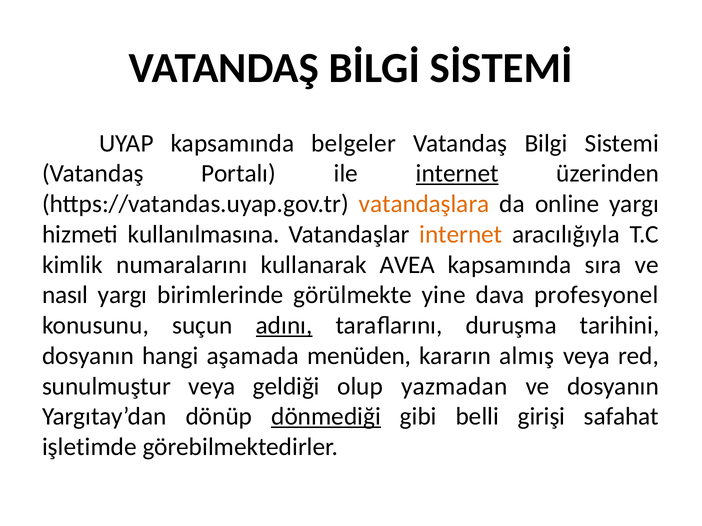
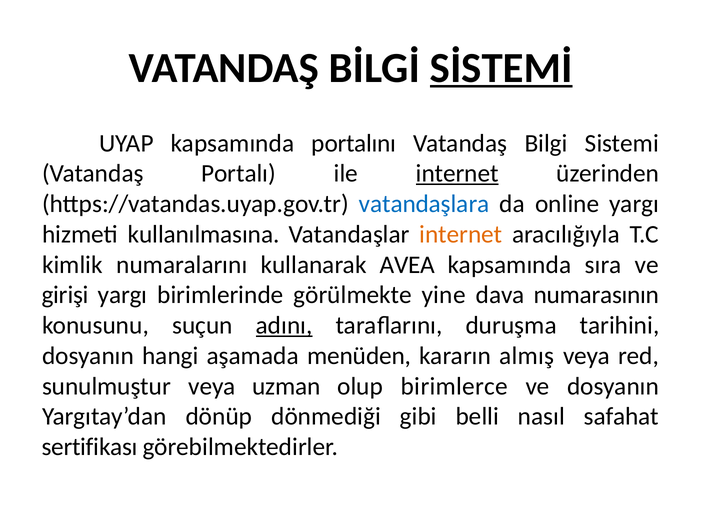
SİSTEMİ underline: none -> present
belgeler: belgeler -> portalını
vatandaşlara colour: orange -> blue
nasıl: nasıl -> girişi
profesyonel: profesyonel -> numarasının
geldiği: geldiği -> uzman
yazmadan: yazmadan -> birimlerce
dönmediği underline: present -> none
girişi: girişi -> nasıl
işletimde: işletimde -> sertifikası
